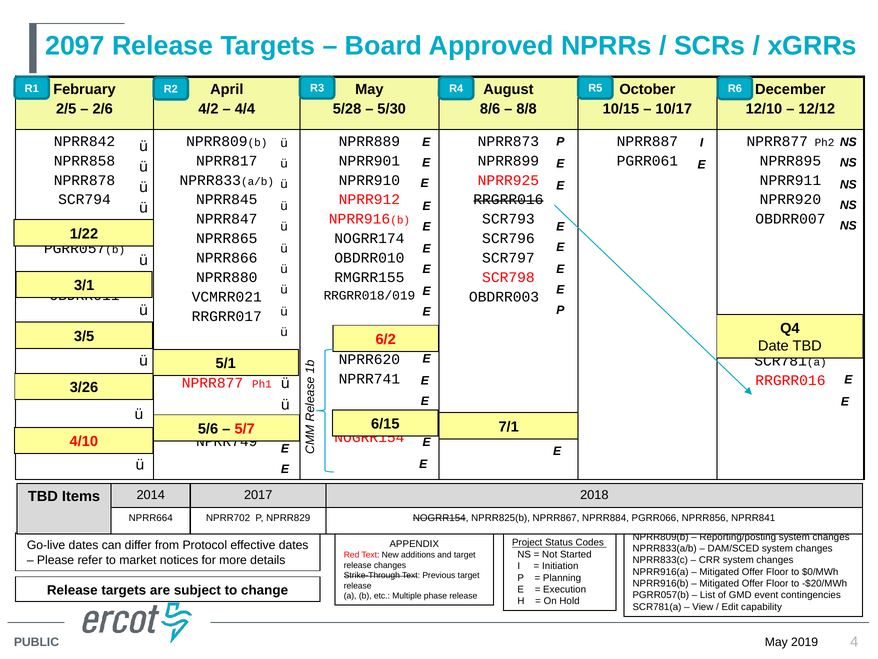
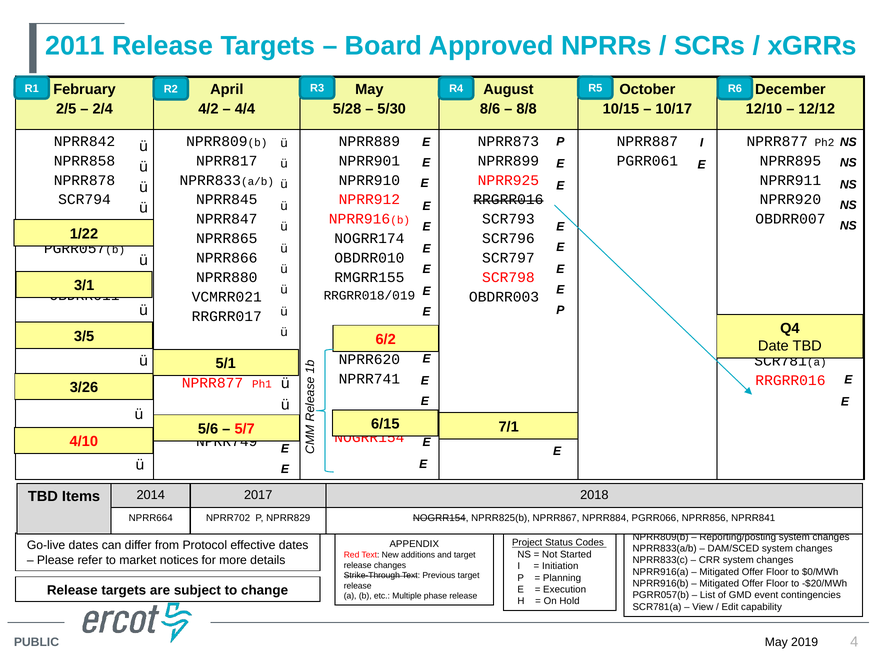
2097: 2097 -> 2011
2/6: 2/6 -> 2/4
